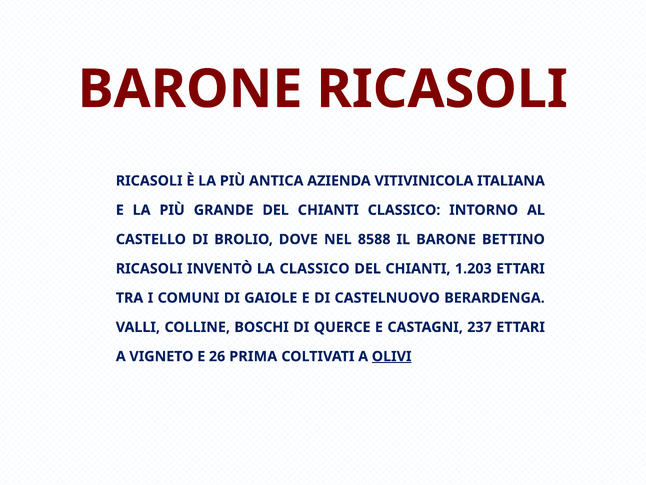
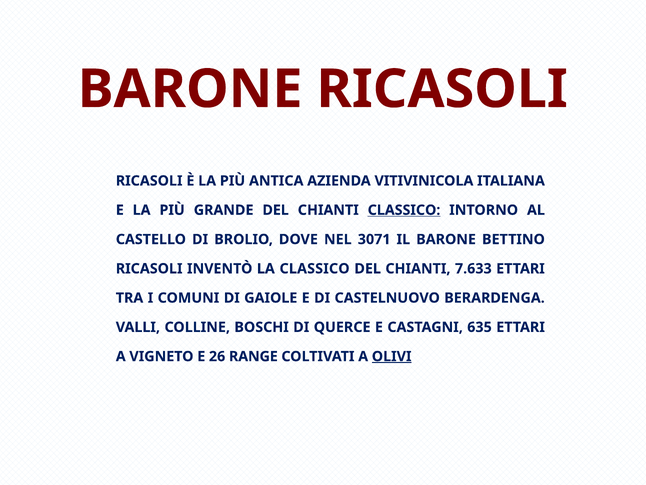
CLASSICO at (404, 210) underline: none -> present
8588: 8588 -> 3071
1.203: 1.203 -> 7.633
237: 237 -> 635
PRIMA: PRIMA -> RANGE
